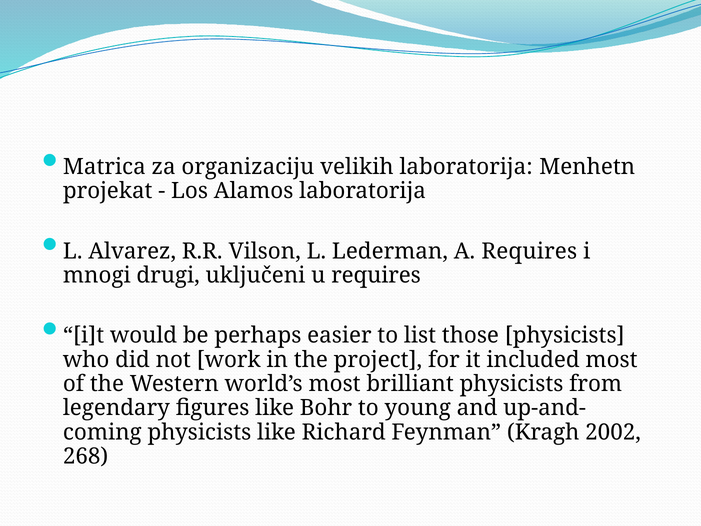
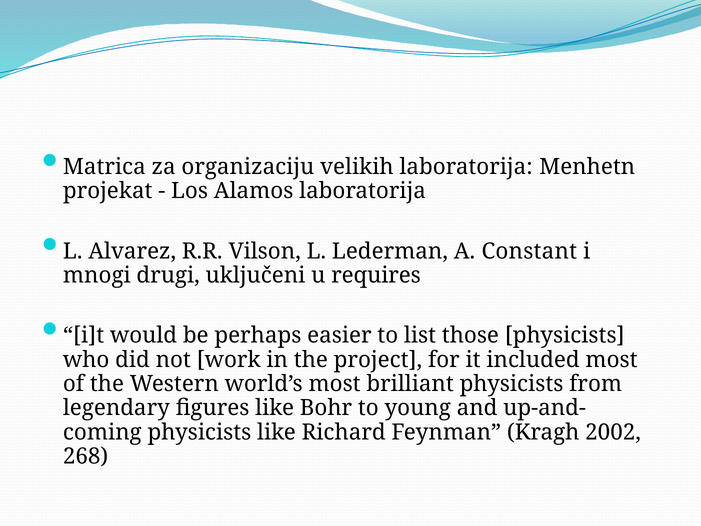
A Requires: Requires -> Constant
